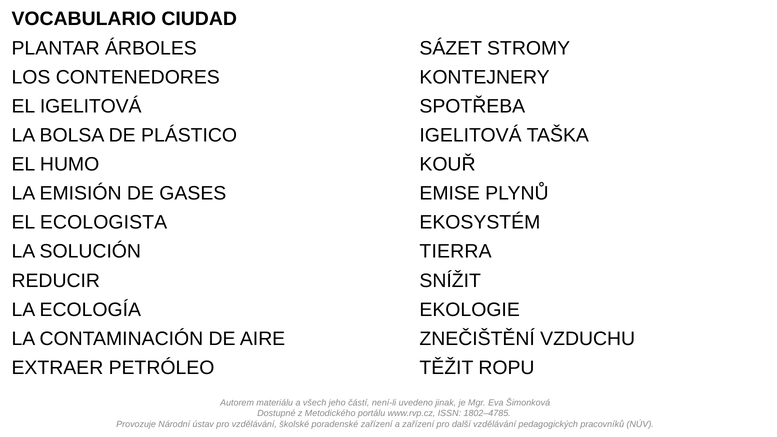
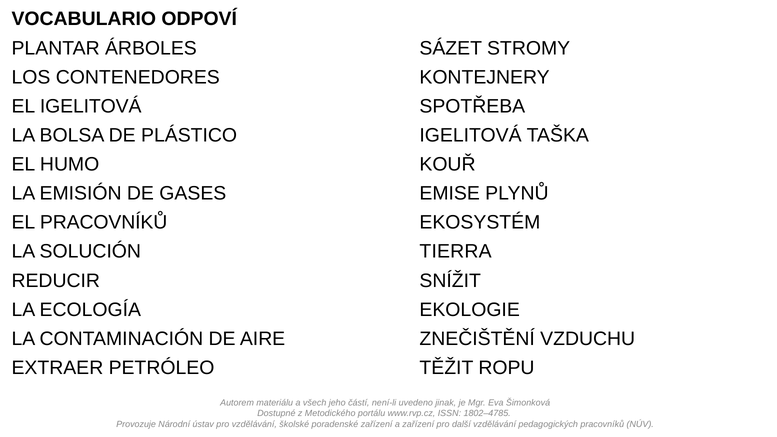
CIUDAD: CIUDAD -> ODPOVÍ
EL ECOLOGISTA: ECOLOGISTA -> PRACOVNÍKŮ
